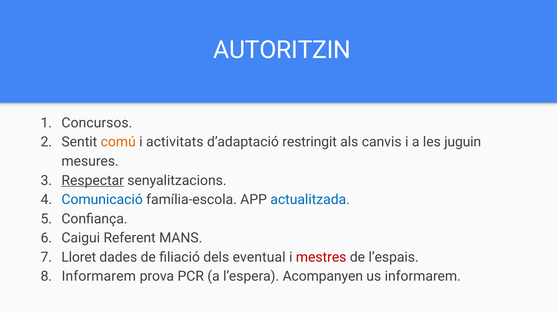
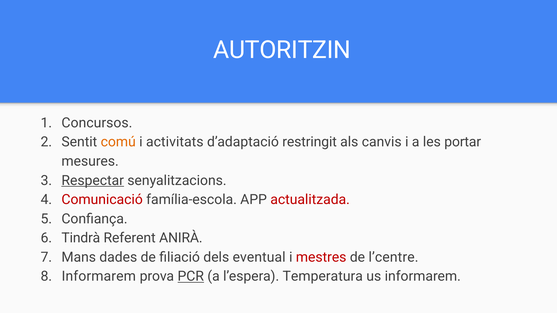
juguin: juguin -> portar
Comunicació colour: blue -> red
actualitzada colour: blue -> red
Caigui: Caigui -> Tindrà
MANS: MANS -> ANIRÀ
Lloret: Lloret -> Mans
l’espais: l’espais -> l’centre
PCR underline: none -> present
Acompanyen: Acompanyen -> Temperatura
